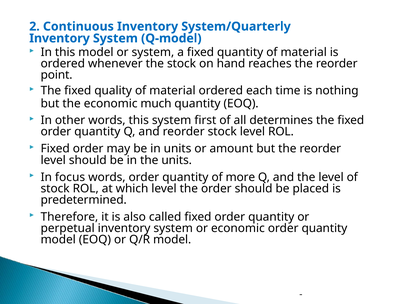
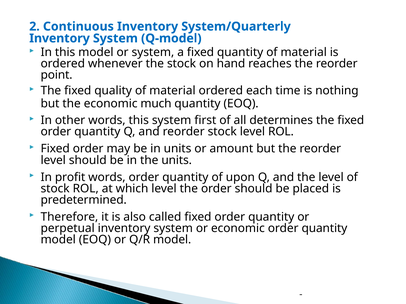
focus: focus -> profit
more: more -> upon
